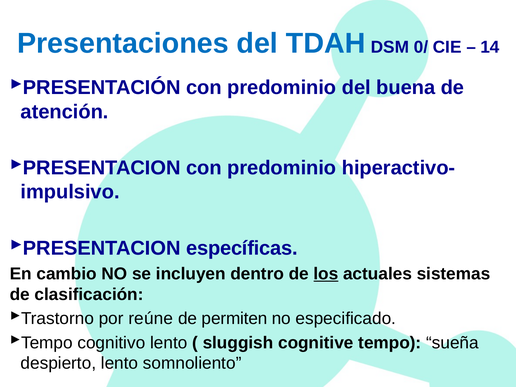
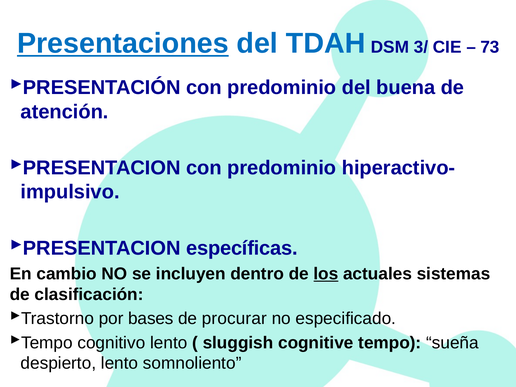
Presentaciones underline: none -> present
0/: 0/ -> 3/
14: 14 -> 73
reúne: reúne -> bases
permiten: permiten -> procurar
